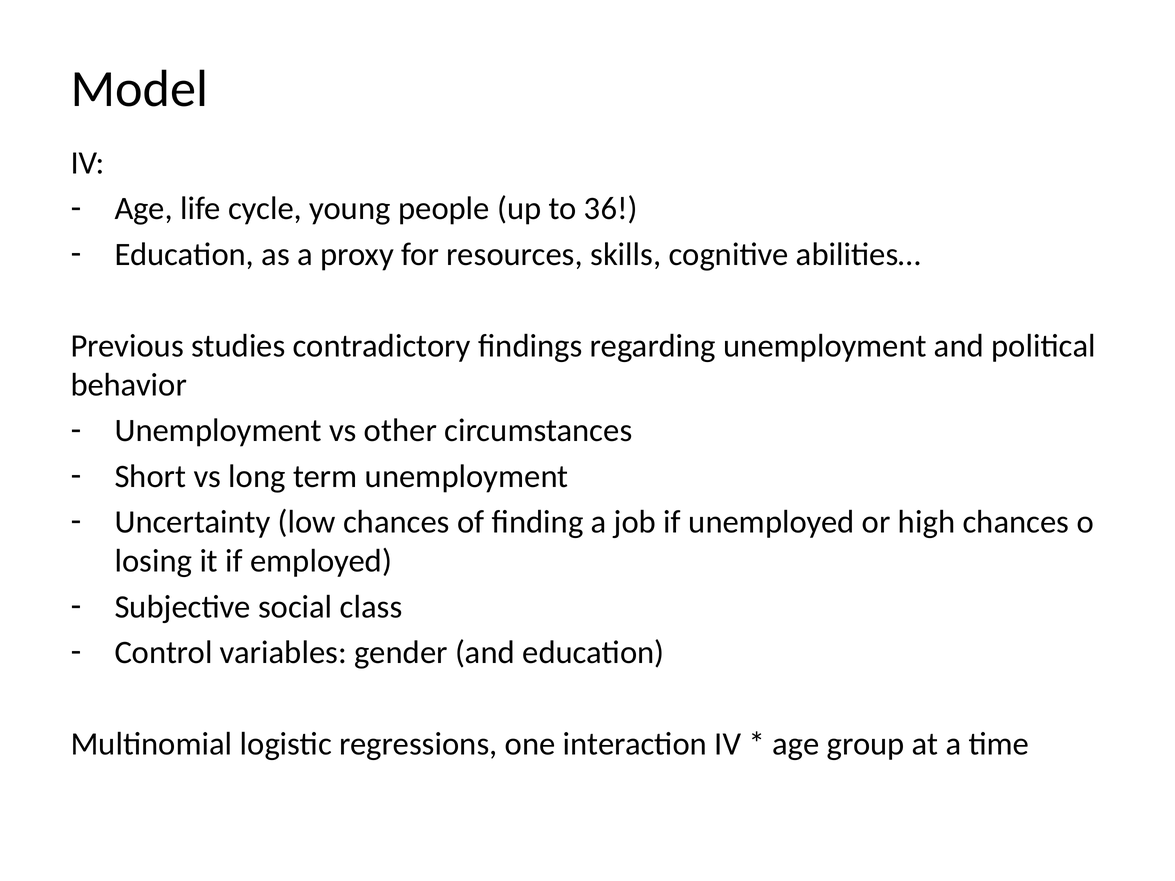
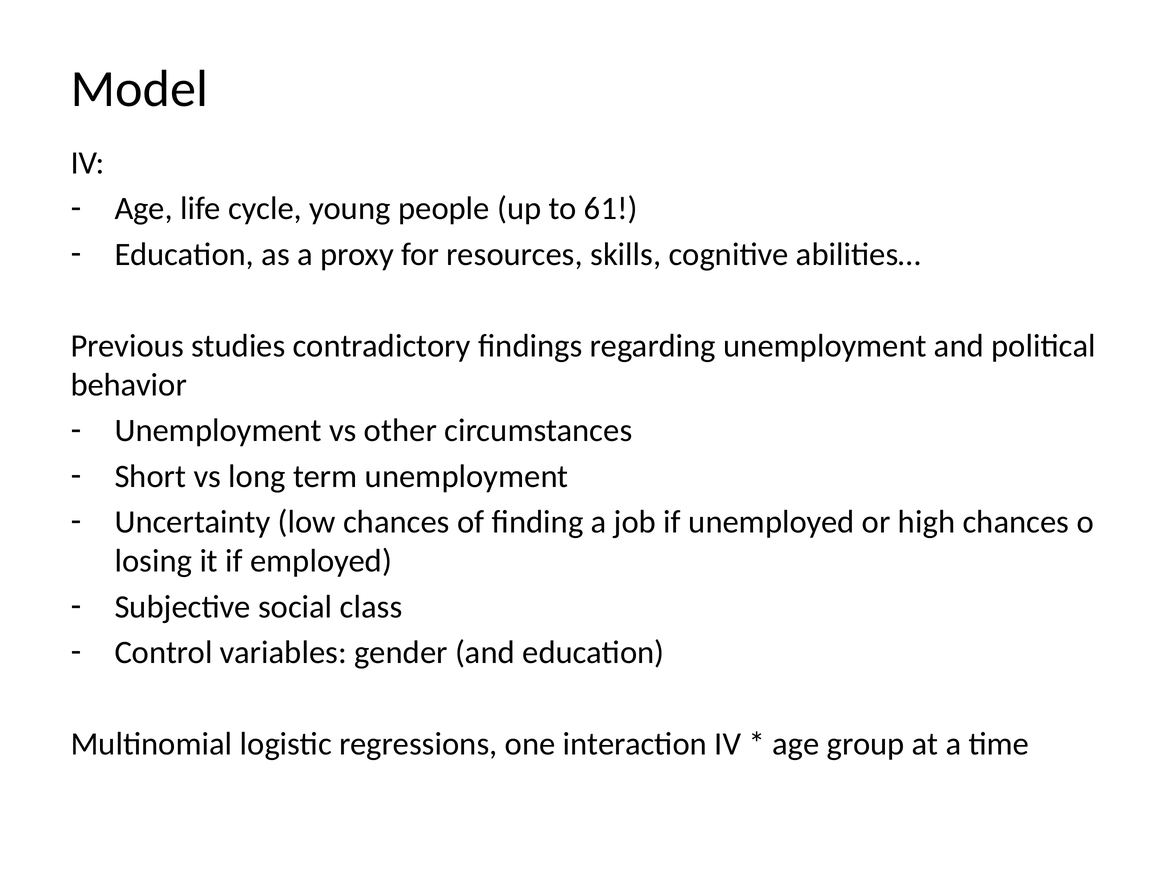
36: 36 -> 61
